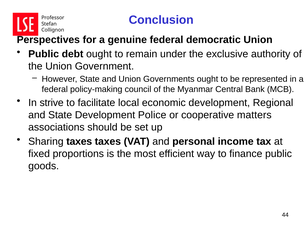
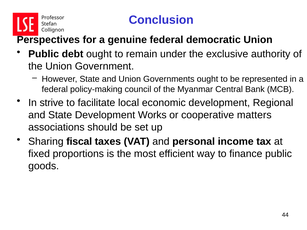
Police: Police -> Works
Sharing taxes: taxes -> fiscal
